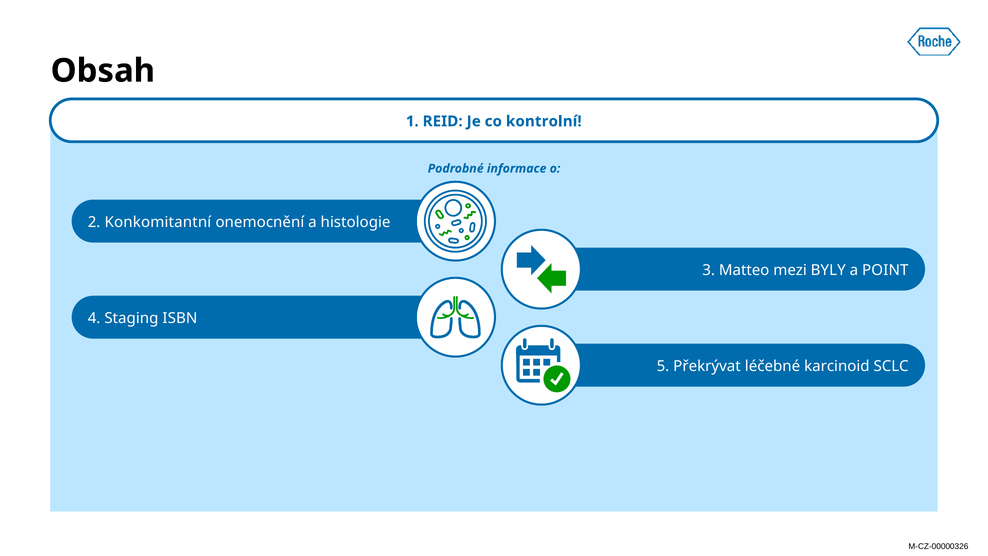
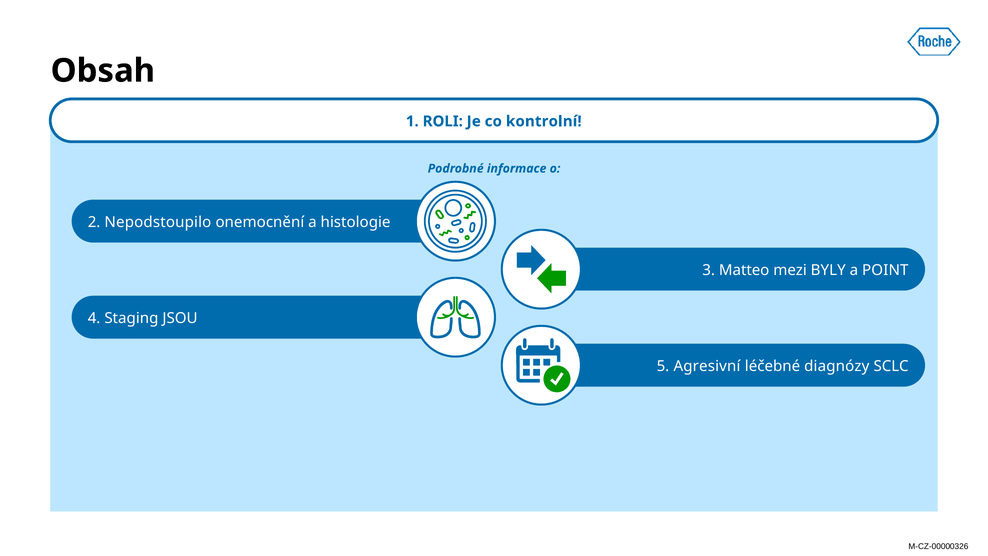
REID: REID -> ROLI
Konkomitantní: Konkomitantní -> Nepodstoupilo
ISBN: ISBN -> JSOU
Překrývat: Překrývat -> Agresivní
karcinoid: karcinoid -> diagnózy
